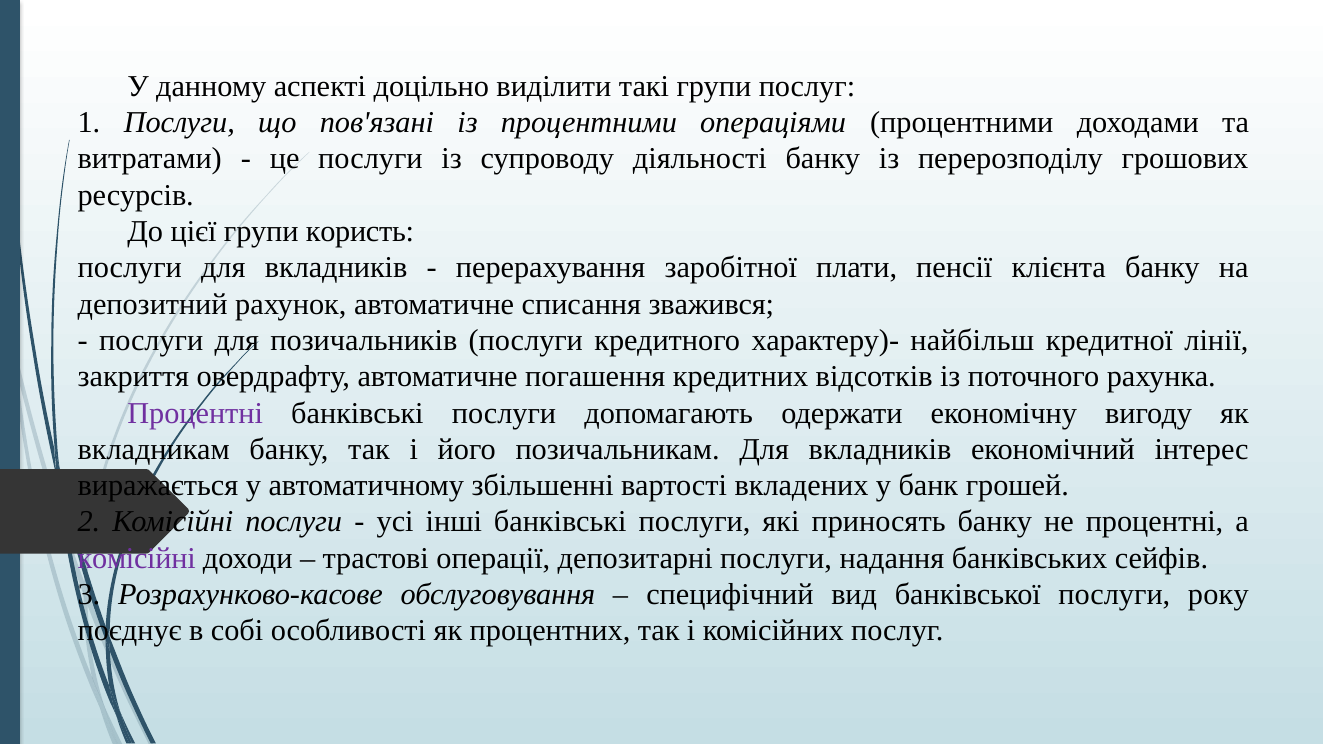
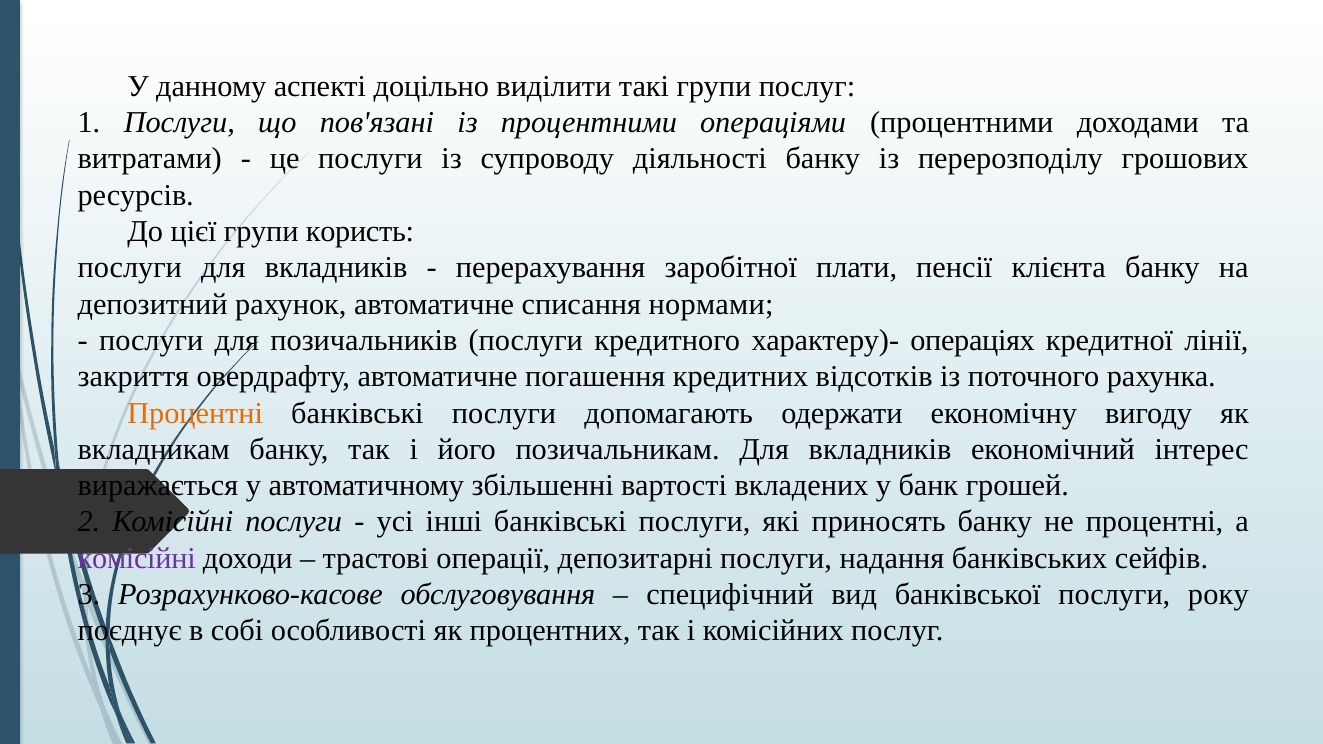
зважився: зважився -> нормами
найбільш: найбільш -> операціях
Процентні at (195, 413) colour: purple -> orange
